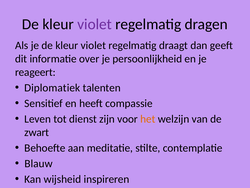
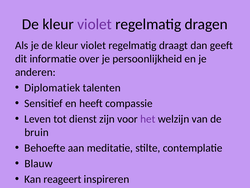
reageert: reageert -> anderen
het colour: orange -> purple
zwart: zwart -> bruin
wijsheid: wijsheid -> reageert
